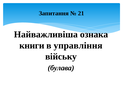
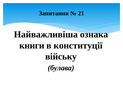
управління: управління -> конституції
